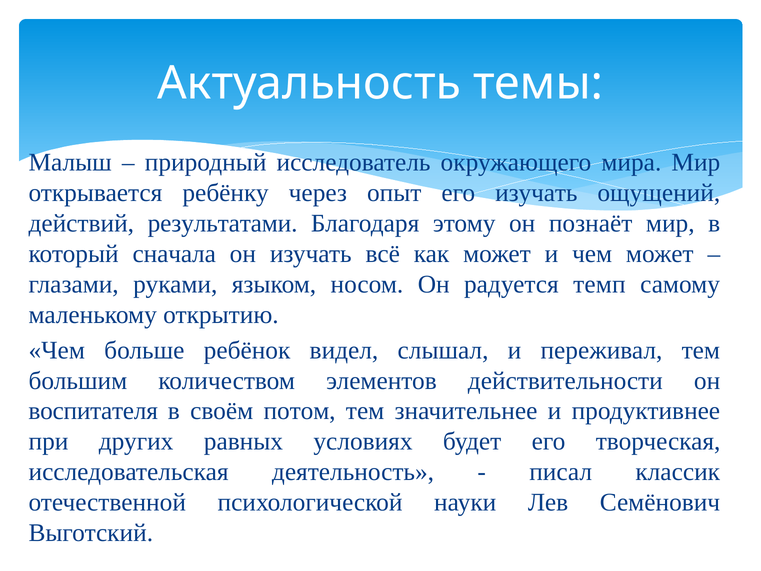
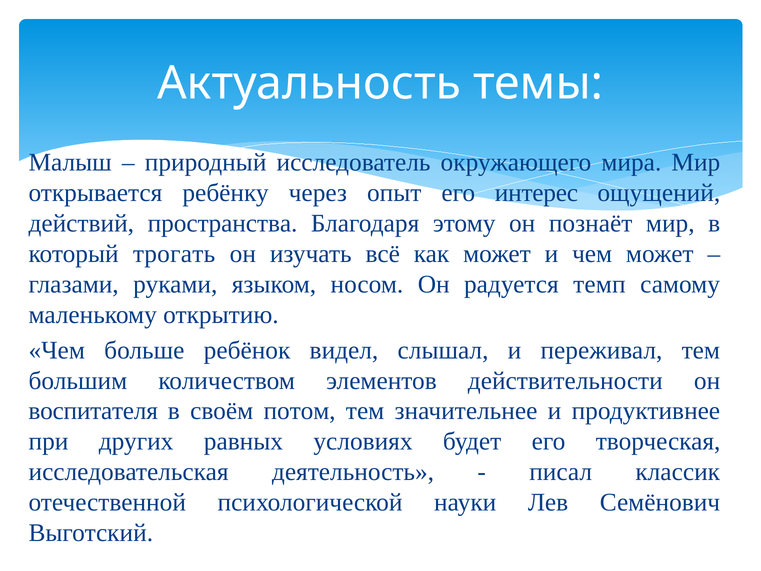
его изучать: изучать -> интерес
результатами: результатами -> пространства
сначала: сначала -> трогать
